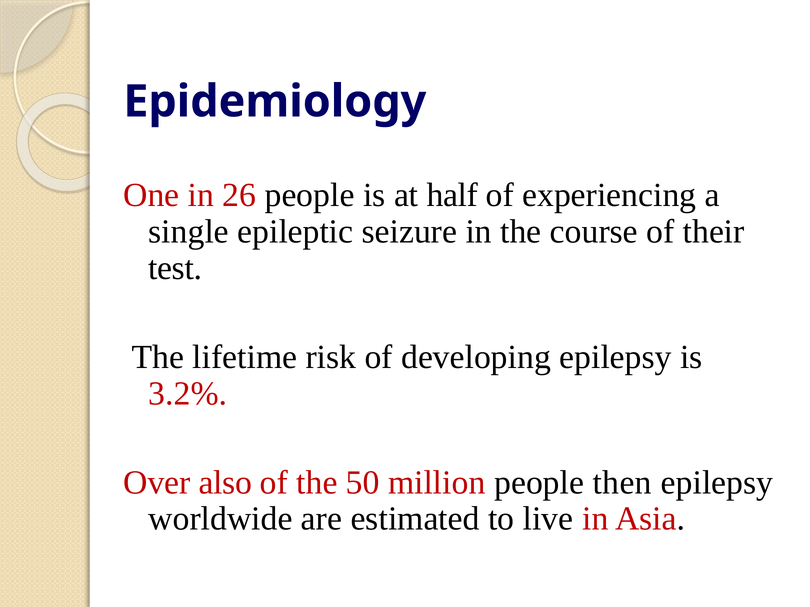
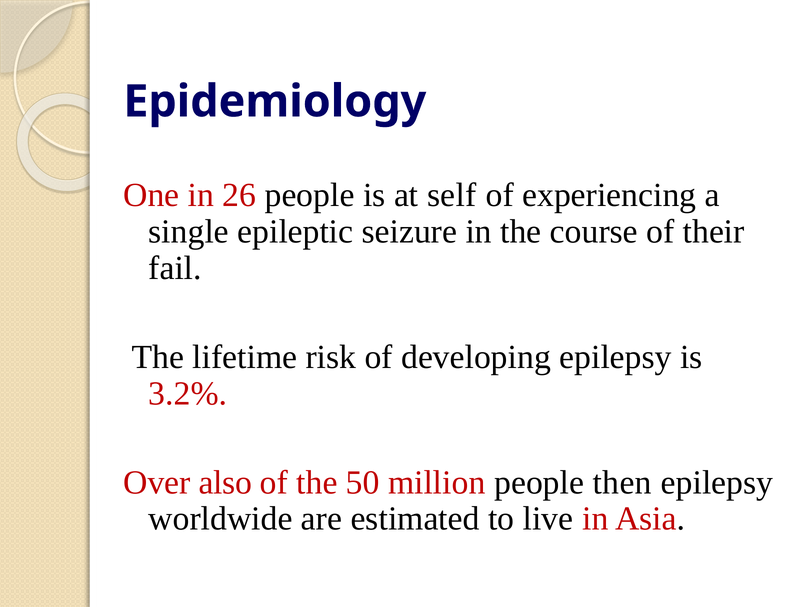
half: half -> self
test: test -> fail
